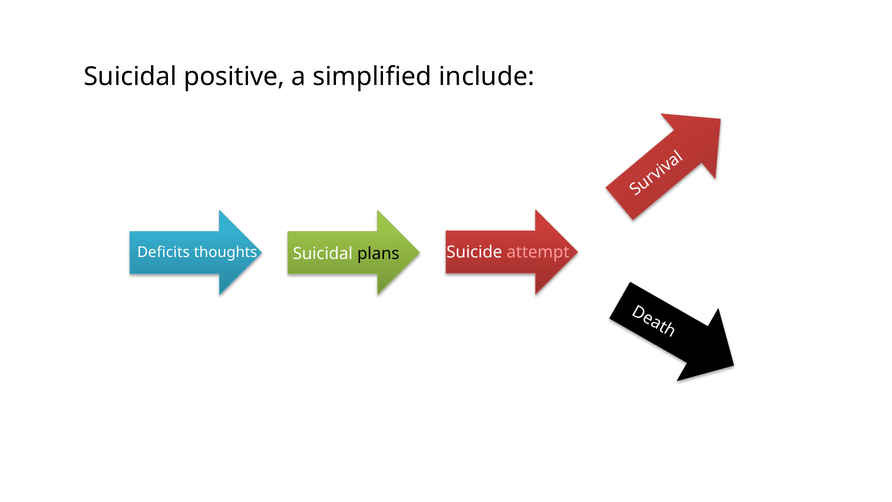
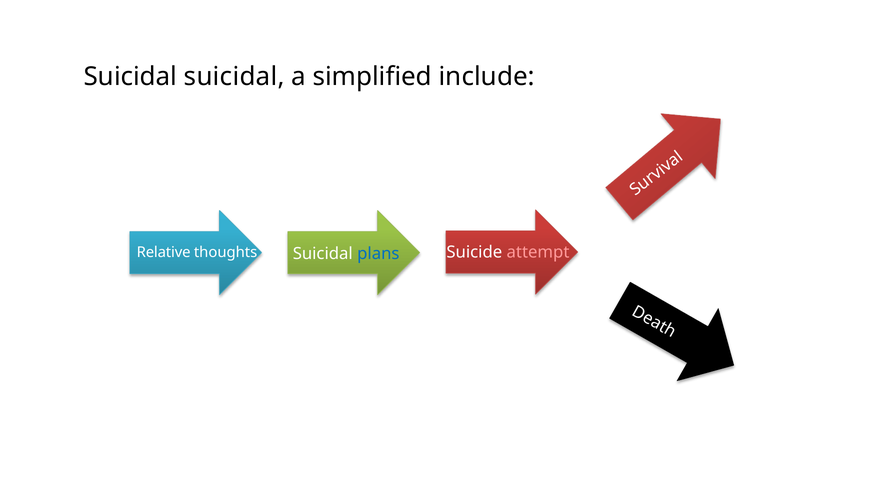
Suicidal positive: positive -> suicidal
Deficits: Deficits -> Relative
plans colour: black -> blue
